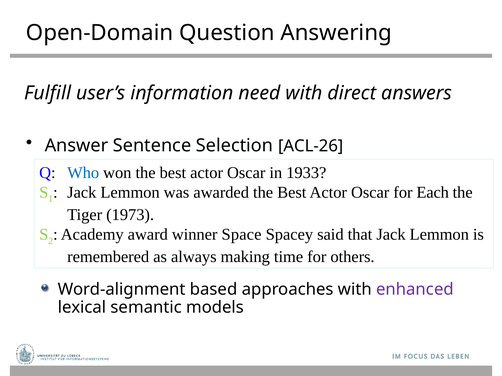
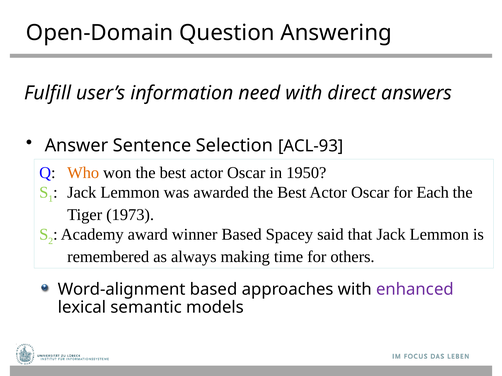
ACL-26: ACL-26 -> ACL-93
Who colour: blue -> orange
1933: 1933 -> 1950
winner Space: Space -> Based
